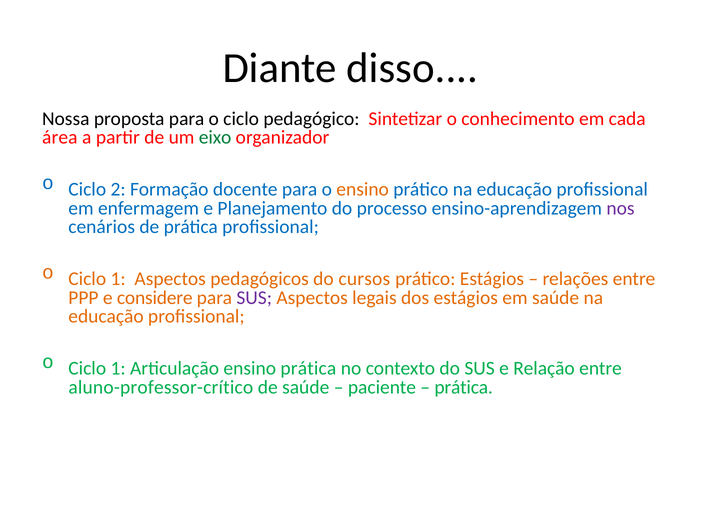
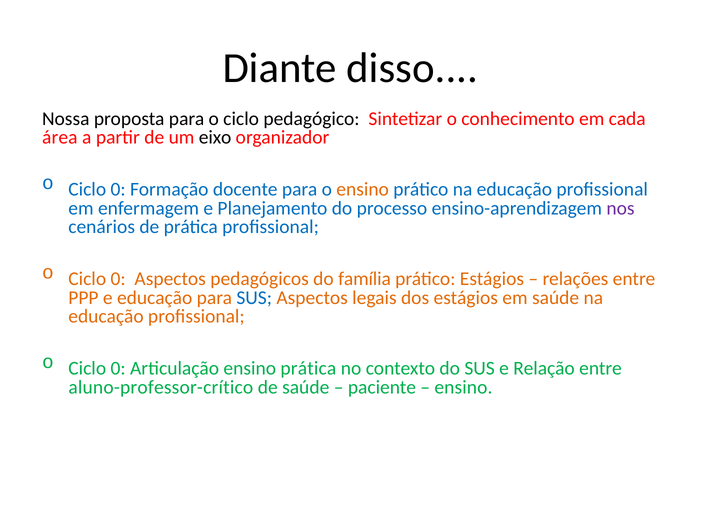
eixo colour: green -> black
2 at (118, 189): 2 -> 0
1 at (118, 279): 1 -> 0
cursos: cursos -> família
e considere: considere -> educação
SUS at (254, 297) colour: purple -> blue
1 at (118, 368): 1 -> 0
prática at (464, 387): prática -> ensino
